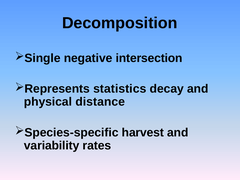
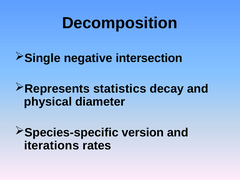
distance: distance -> diameter
harvest: harvest -> version
variability: variability -> iterations
